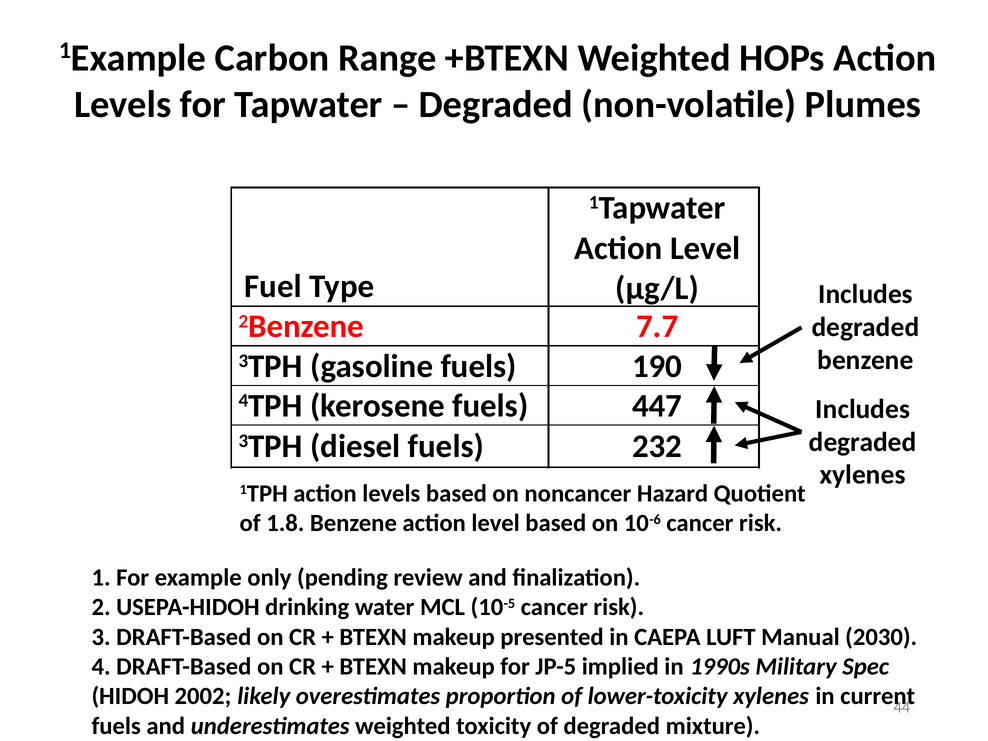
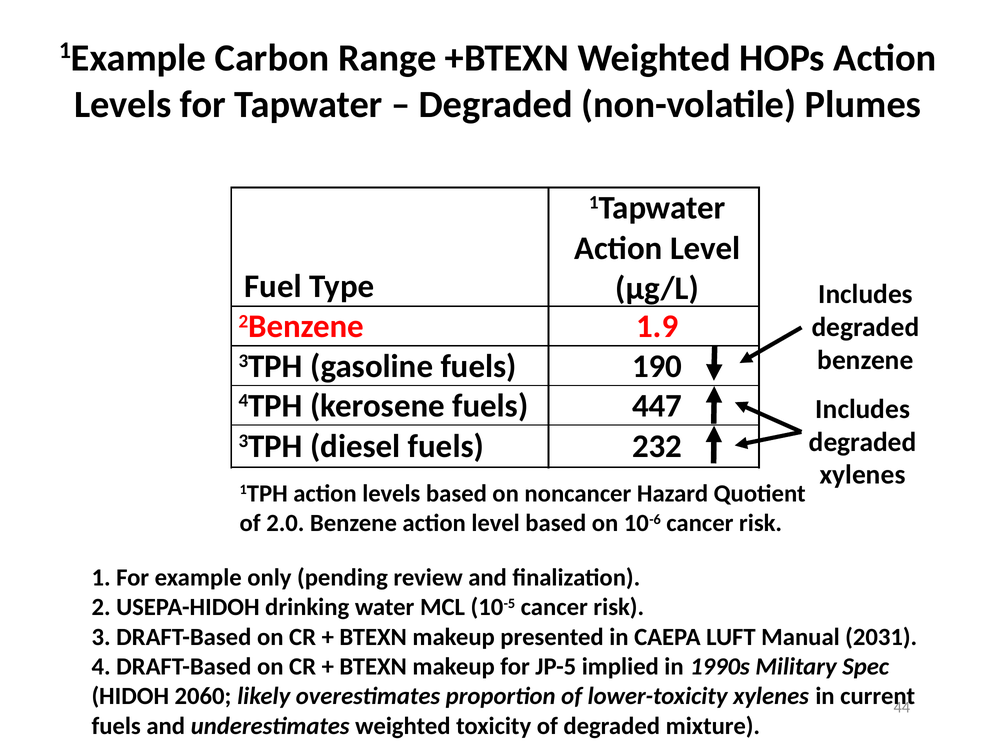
7.7: 7.7 -> 1.9
1.8: 1.8 -> 2.0
2030: 2030 -> 2031
2002: 2002 -> 2060
